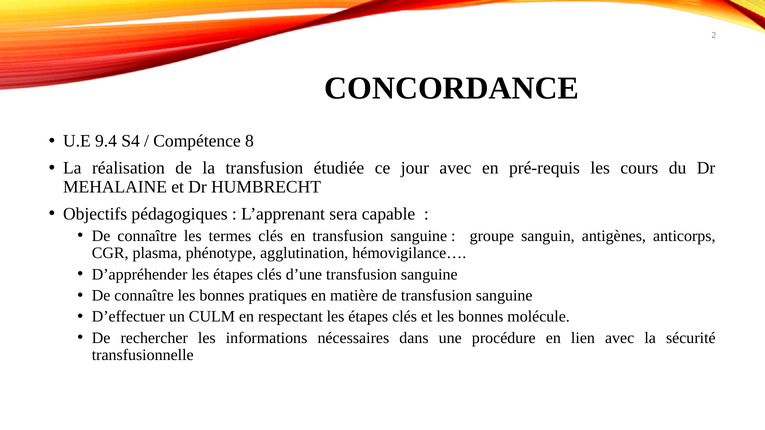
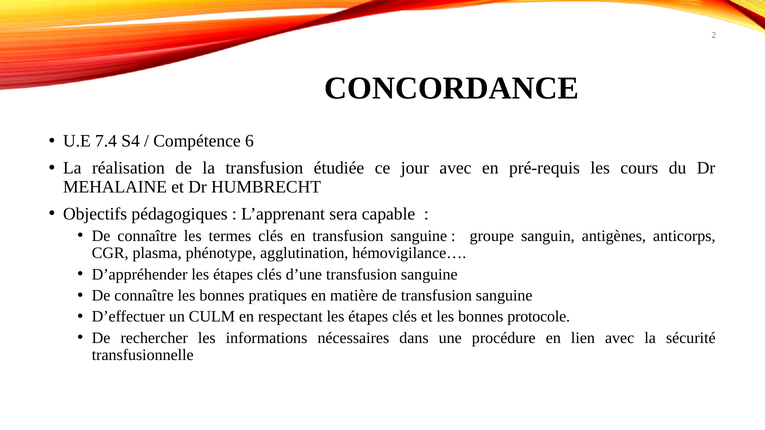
9.4: 9.4 -> 7.4
8: 8 -> 6
molécule: molécule -> protocole
